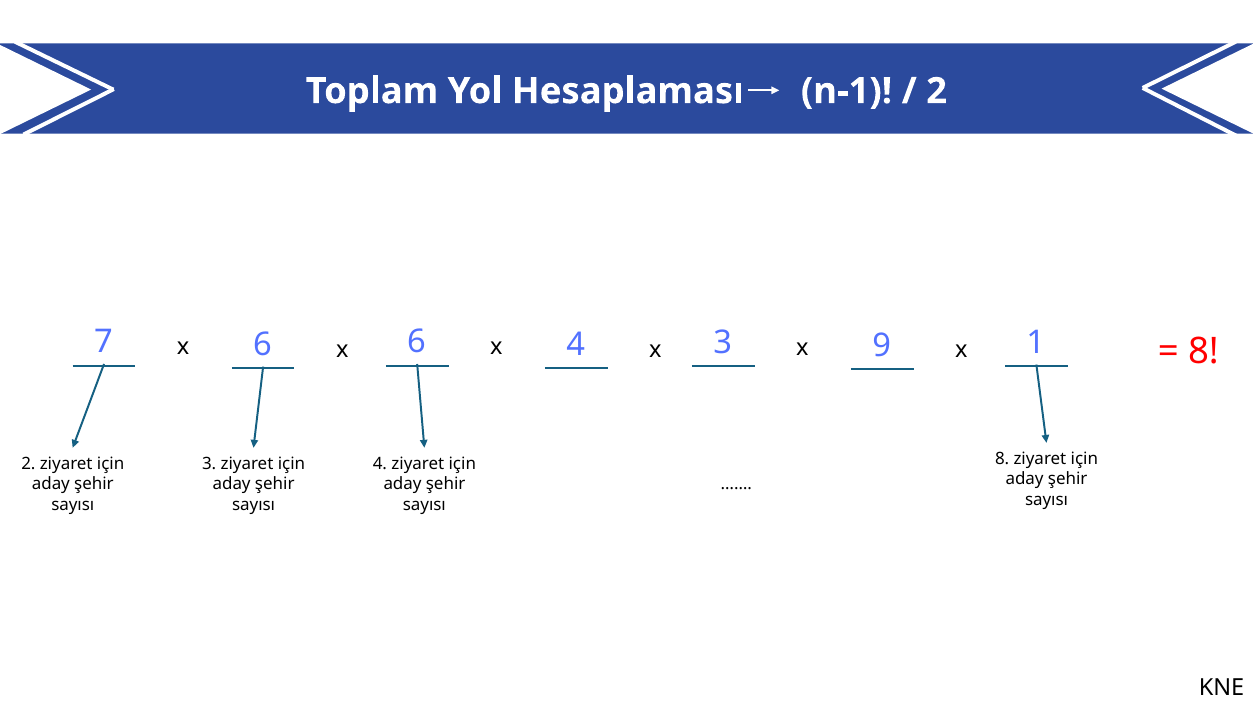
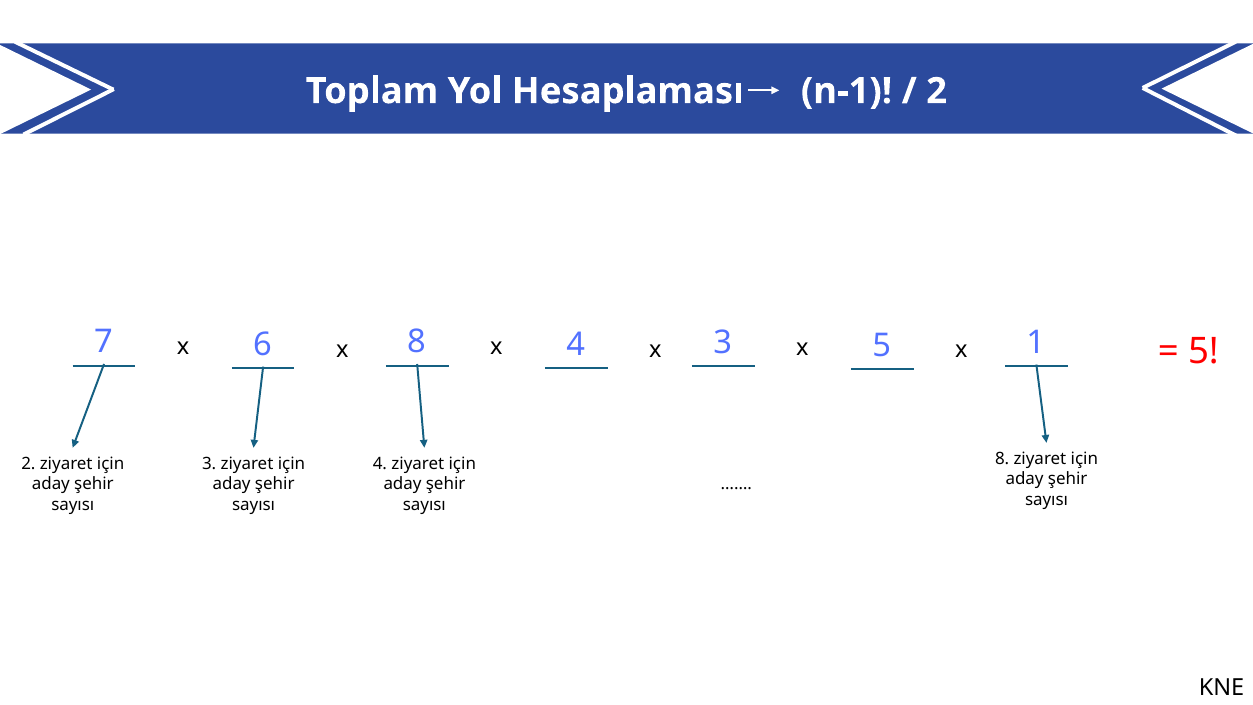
6 x 6: 6 -> 8
x 9: 9 -> 5
8 at (1203, 351): 8 -> 5
